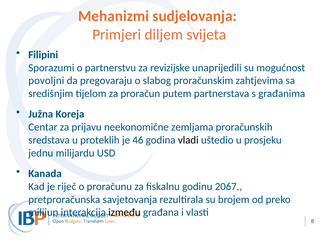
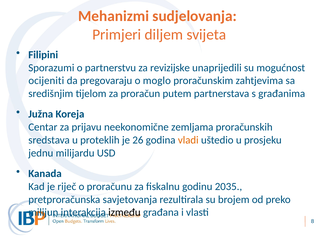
povoljni: povoljni -> ocijeniti
slabog: slabog -> moglo
46: 46 -> 26
vladi colour: black -> orange
2067: 2067 -> 2035
